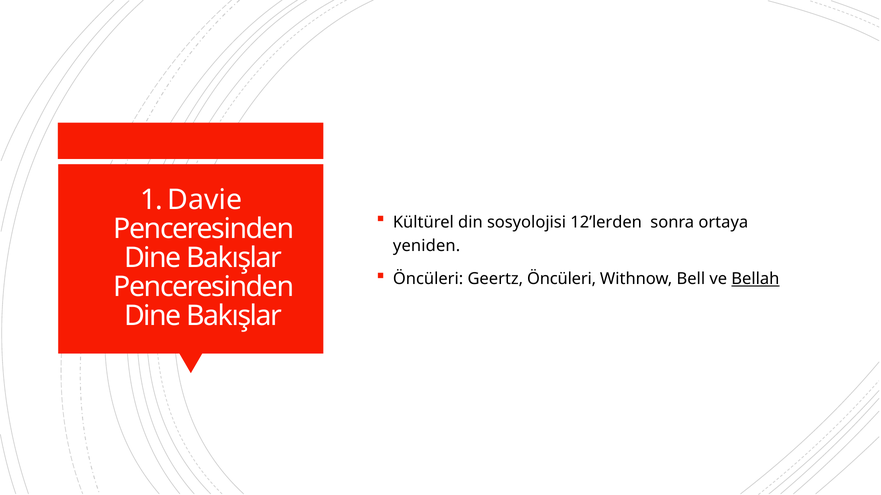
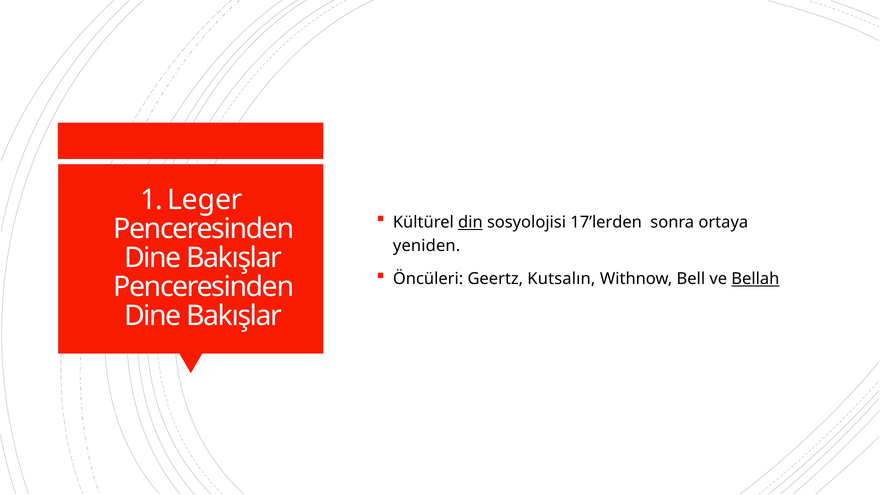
Davie: Davie -> Leger
din underline: none -> present
12’lerden: 12’lerden -> 17’lerden
Geertz Öncüleri: Öncüleri -> Kutsalın
